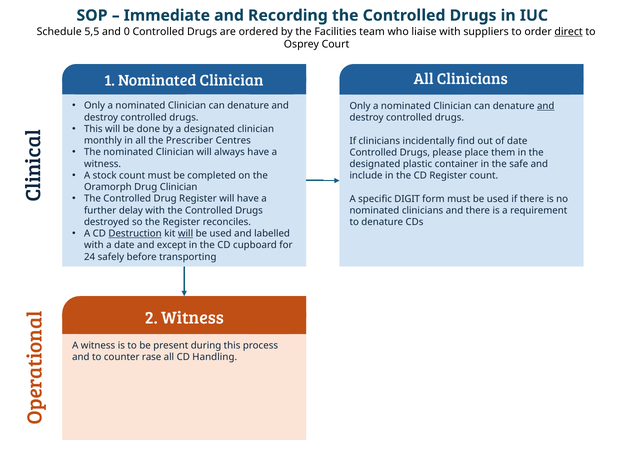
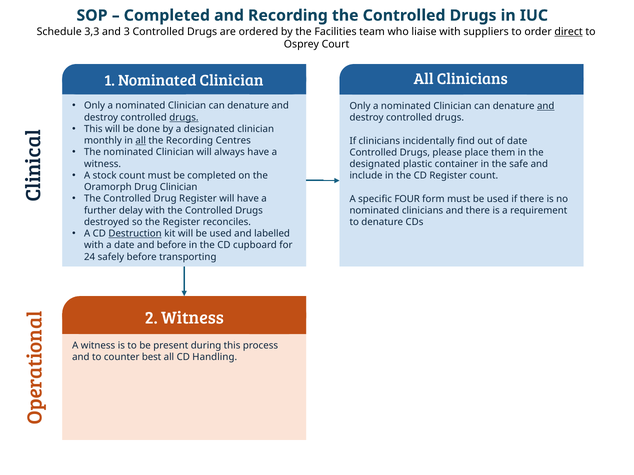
Immediate at (167, 15): Immediate -> Completed
5,5: 5,5 -> 3,3
0: 0 -> 3
drugs at (184, 118) underline: none -> present
all at (141, 141) underline: none -> present
the Prescriber: Prescriber -> Recording
DIGIT: DIGIT -> FOUR
will at (186, 234) underline: present -> none
and except: except -> before
rase: rase -> best
